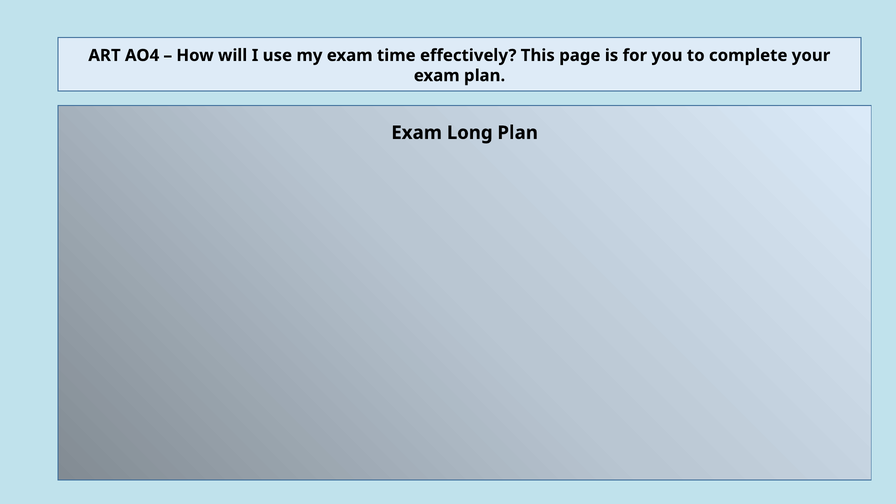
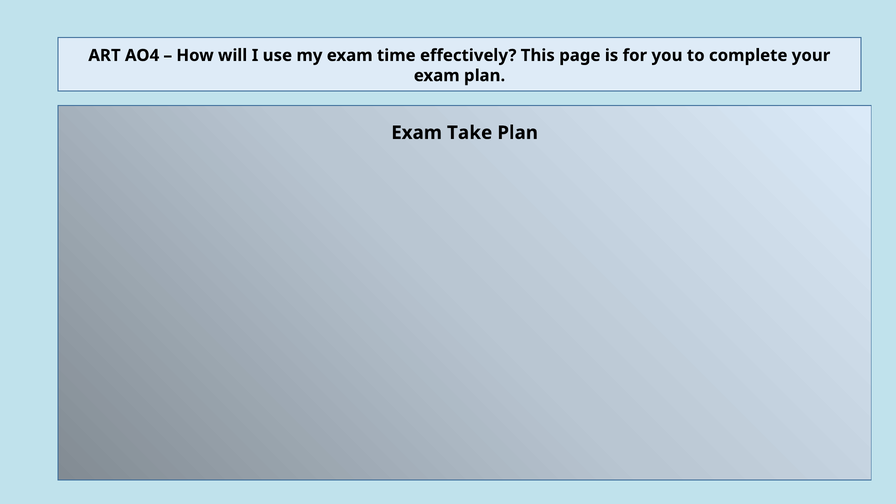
Long: Long -> Take
